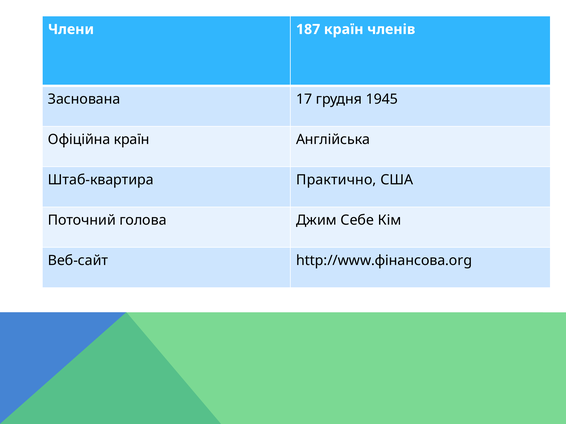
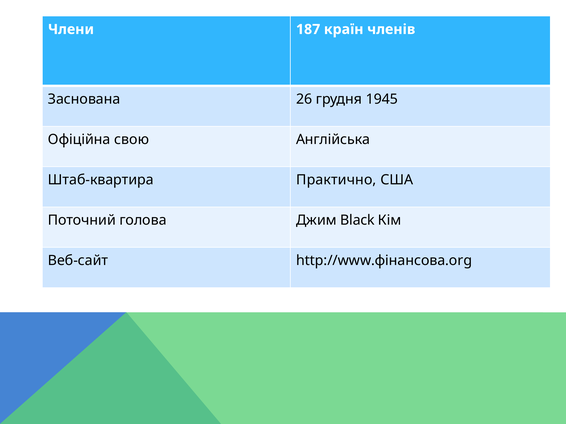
17: 17 -> 26
Офіційна країн: країн -> свою
Себе: Себе -> Black
